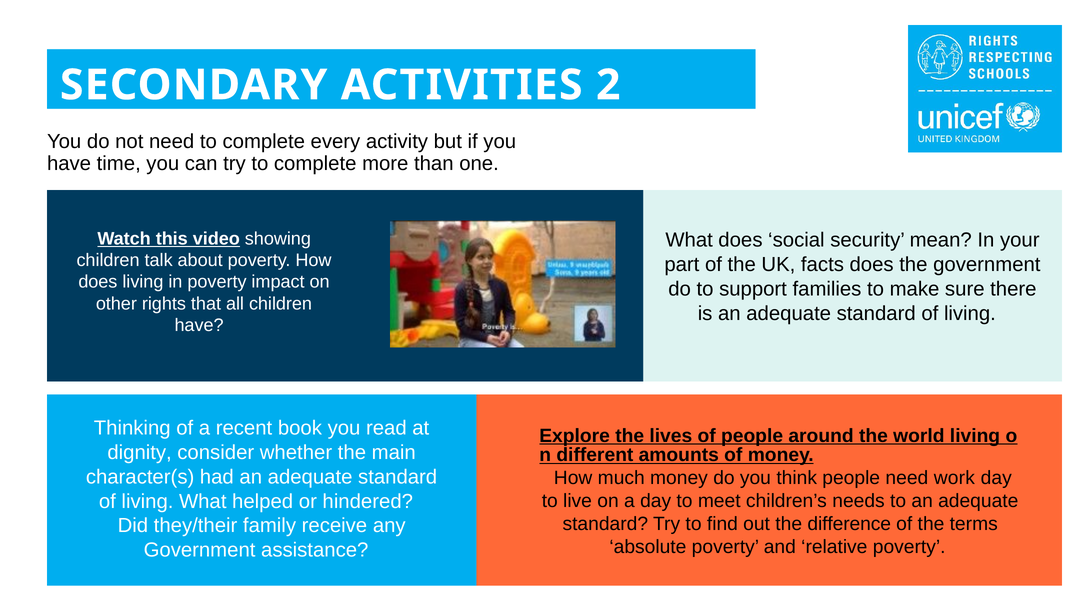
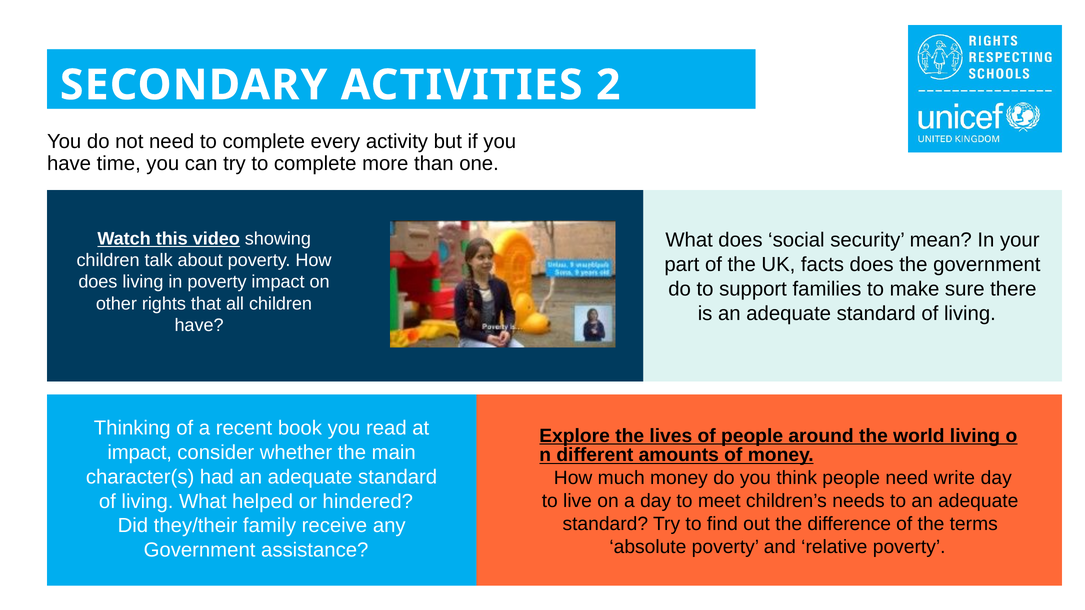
dignity at (140, 453): dignity -> impact
work: work -> write
